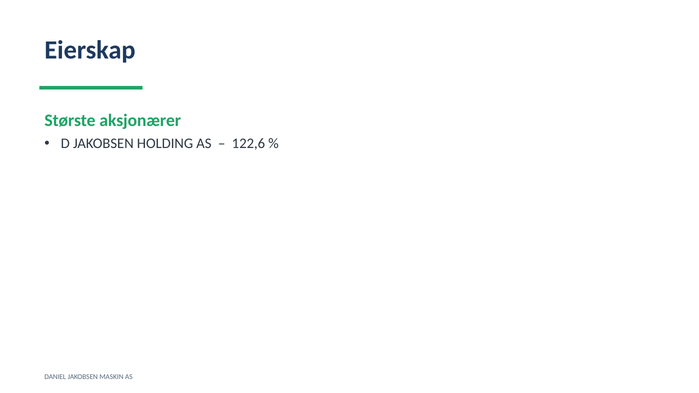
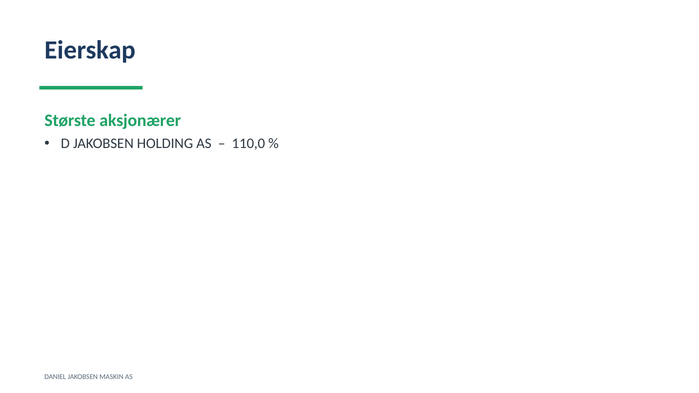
122,6: 122,6 -> 110,0
